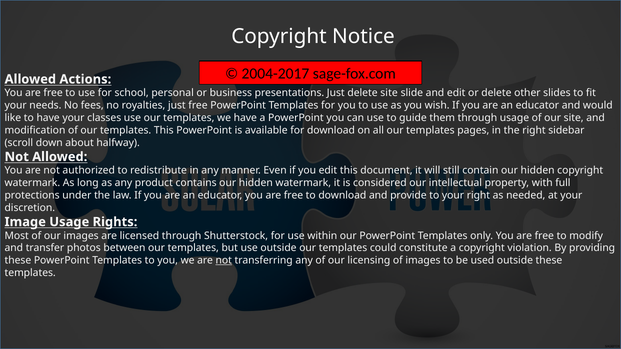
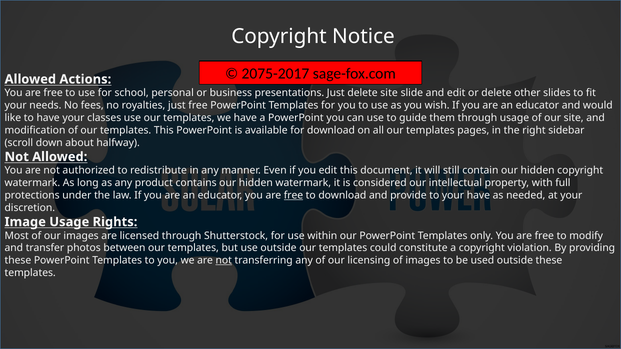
2004-2017: 2004-2017 -> 2075-2017
free at (294, 196) underline: none -> present
your right: right -> have
